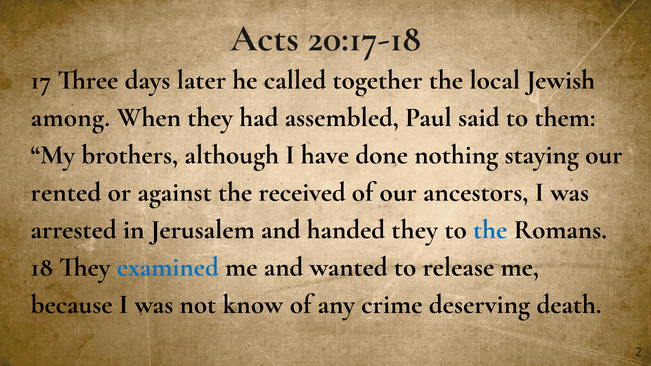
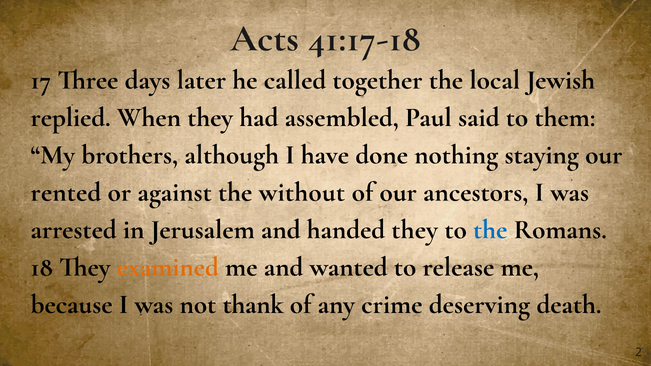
20:17-18: 20:17-18 -> 41:17-18
among: among -> replied
received: received -> without
examined colour: blue -> orange
know: know -> thank
